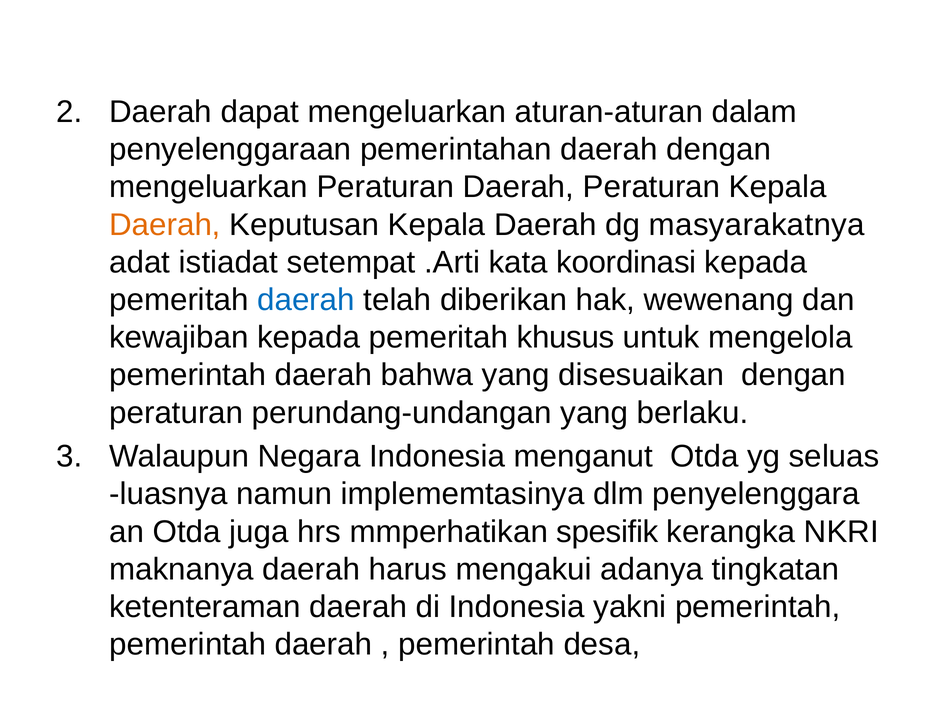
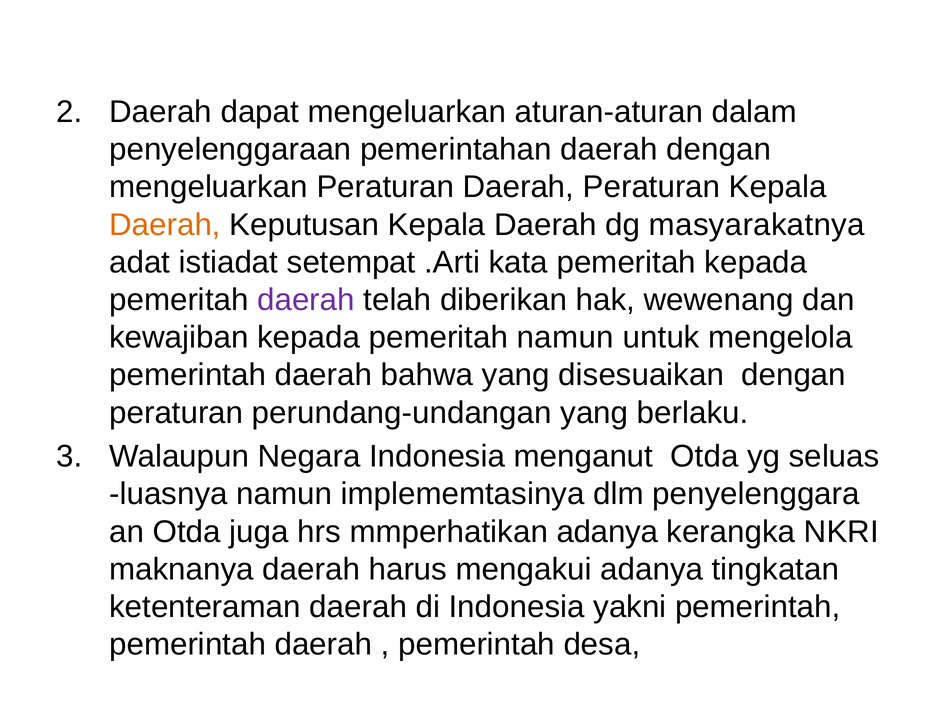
kata koordinasi: koordinasi -> pemeritah
daerah at (306, 300) colour: blue -> purple
pemeritah khusus: khusus -> namun
mmperhatikan spesifik: spesifik -> adanya
